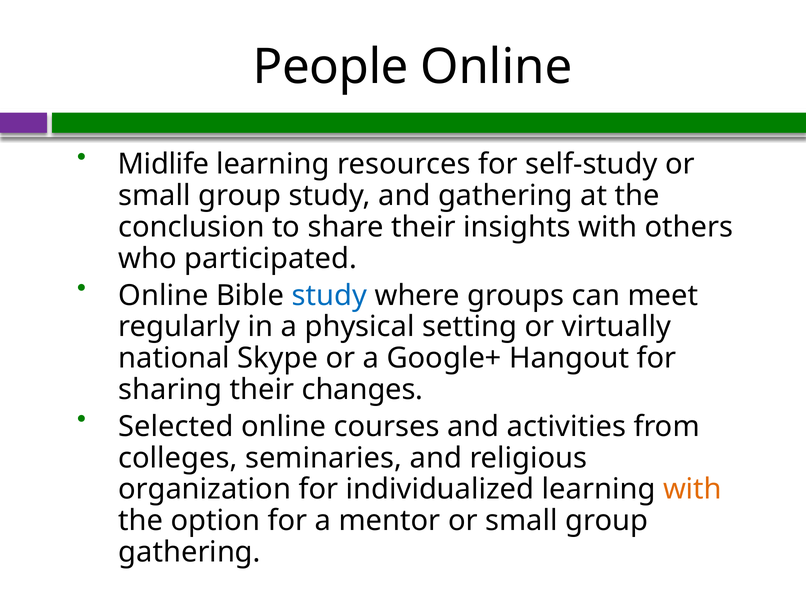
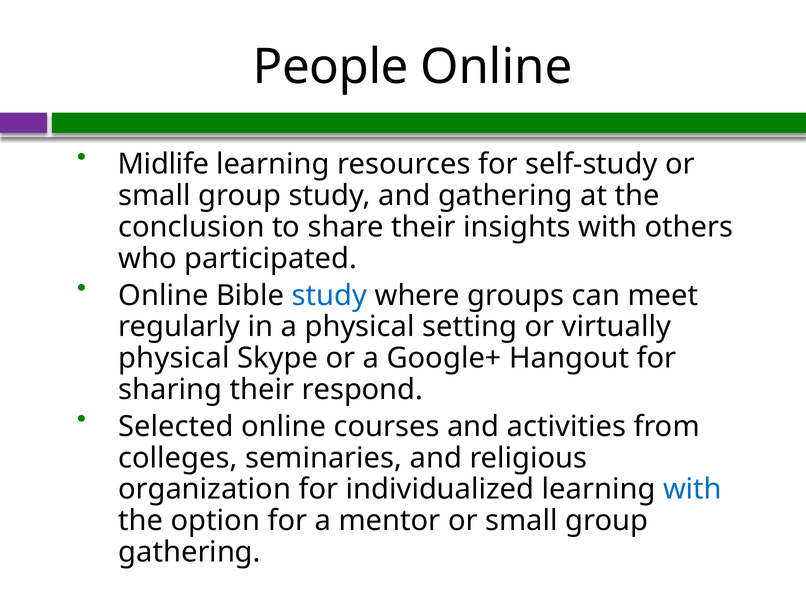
national at (174, 359): national -> physical
changes: changes -> respond
with at (693, 490) colour: orange -> blue
